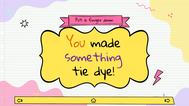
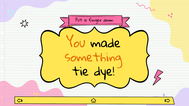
something colour: purple -> orange
